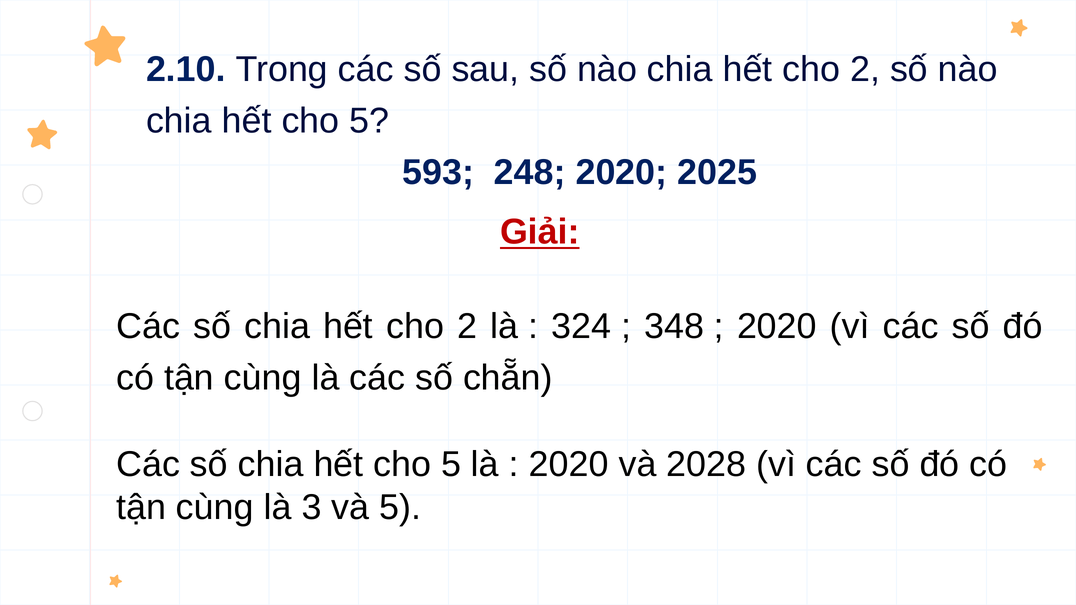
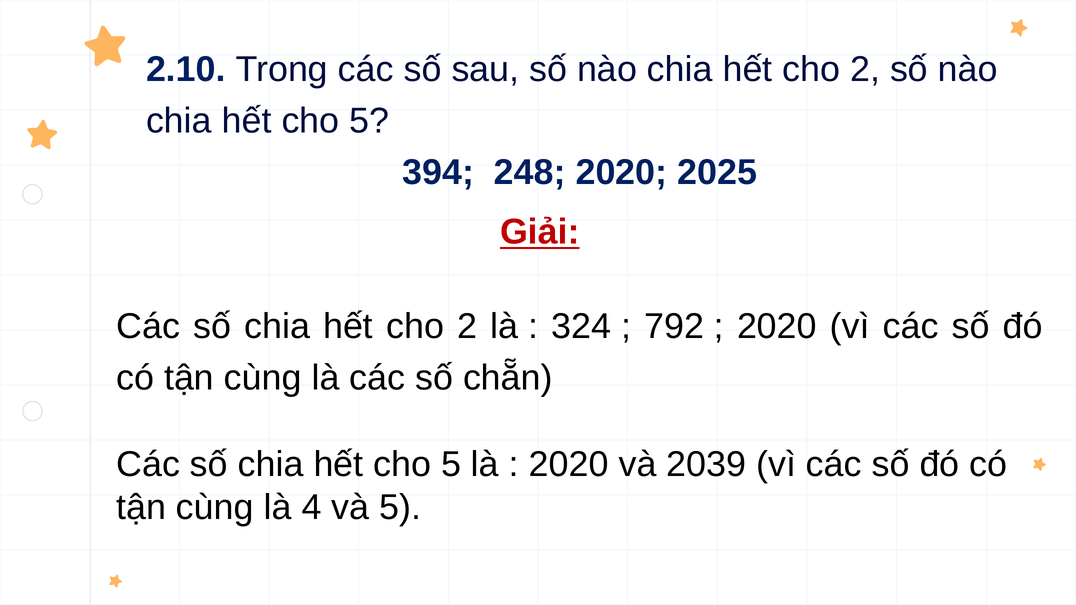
593: 593 -> 394
348: 348 -> 792
2028: 2028 -> 2039
3: 3 -> 4
